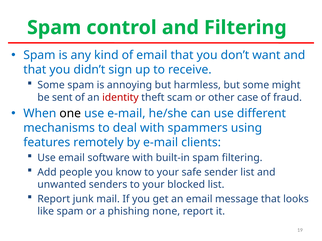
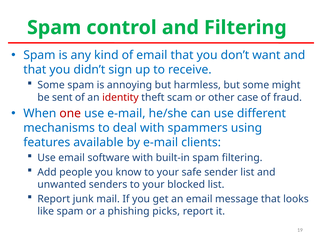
one colour: black -> red
remotely: remotely -> available
none: none -> picks
